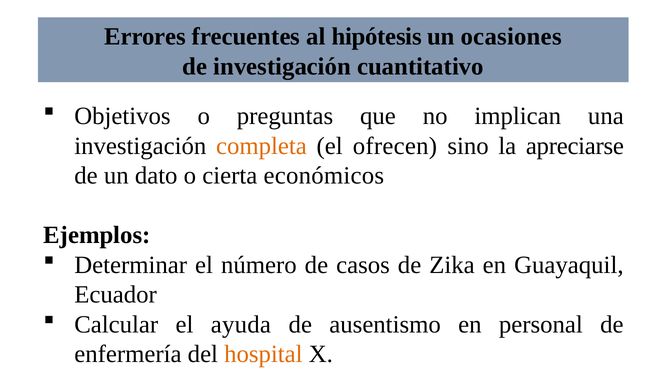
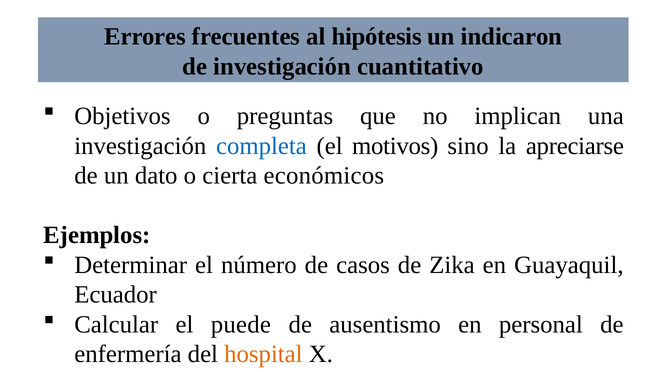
ocasiones: ocasiones -> indicaron
completa colour: orange -> blue
ofrecen: ofrecen -> motivos
ayuda: ayuda -> puede
